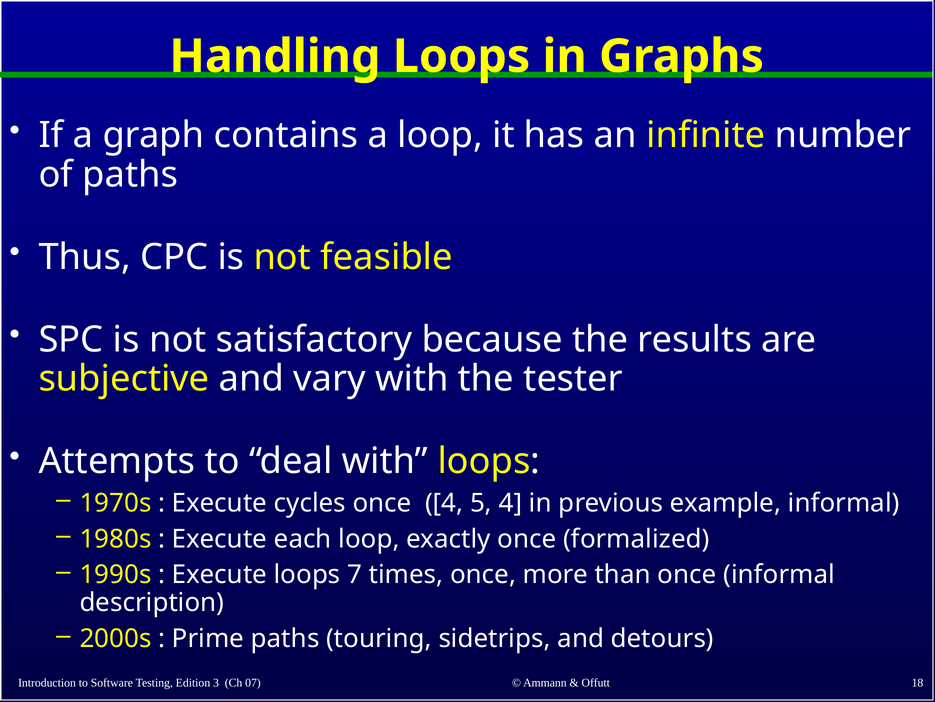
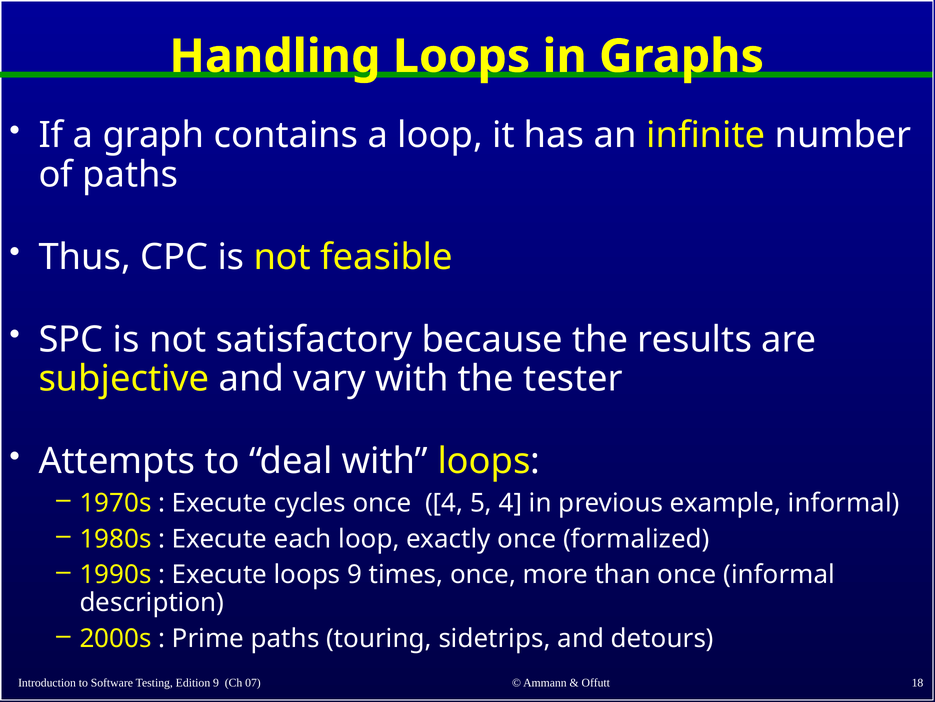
loops 7: 7 -> 9
Edition 3: 3 -> 9
